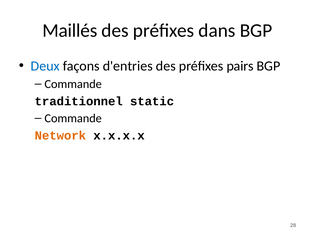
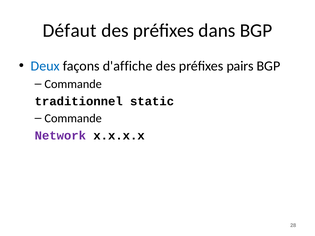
Maillés: Maillés -> Défaut
d'entries: d'entries -> d'affiche
Network colour: orange -> purple
